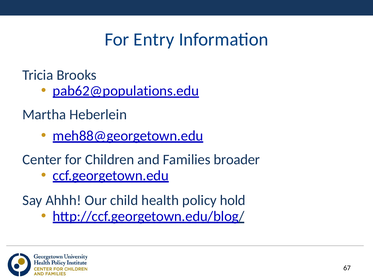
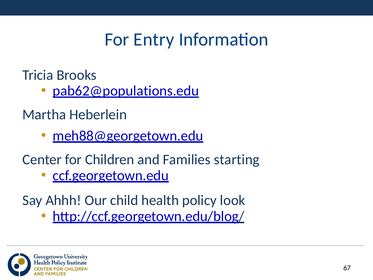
broader: broader -> starting
hold: hold -> look
